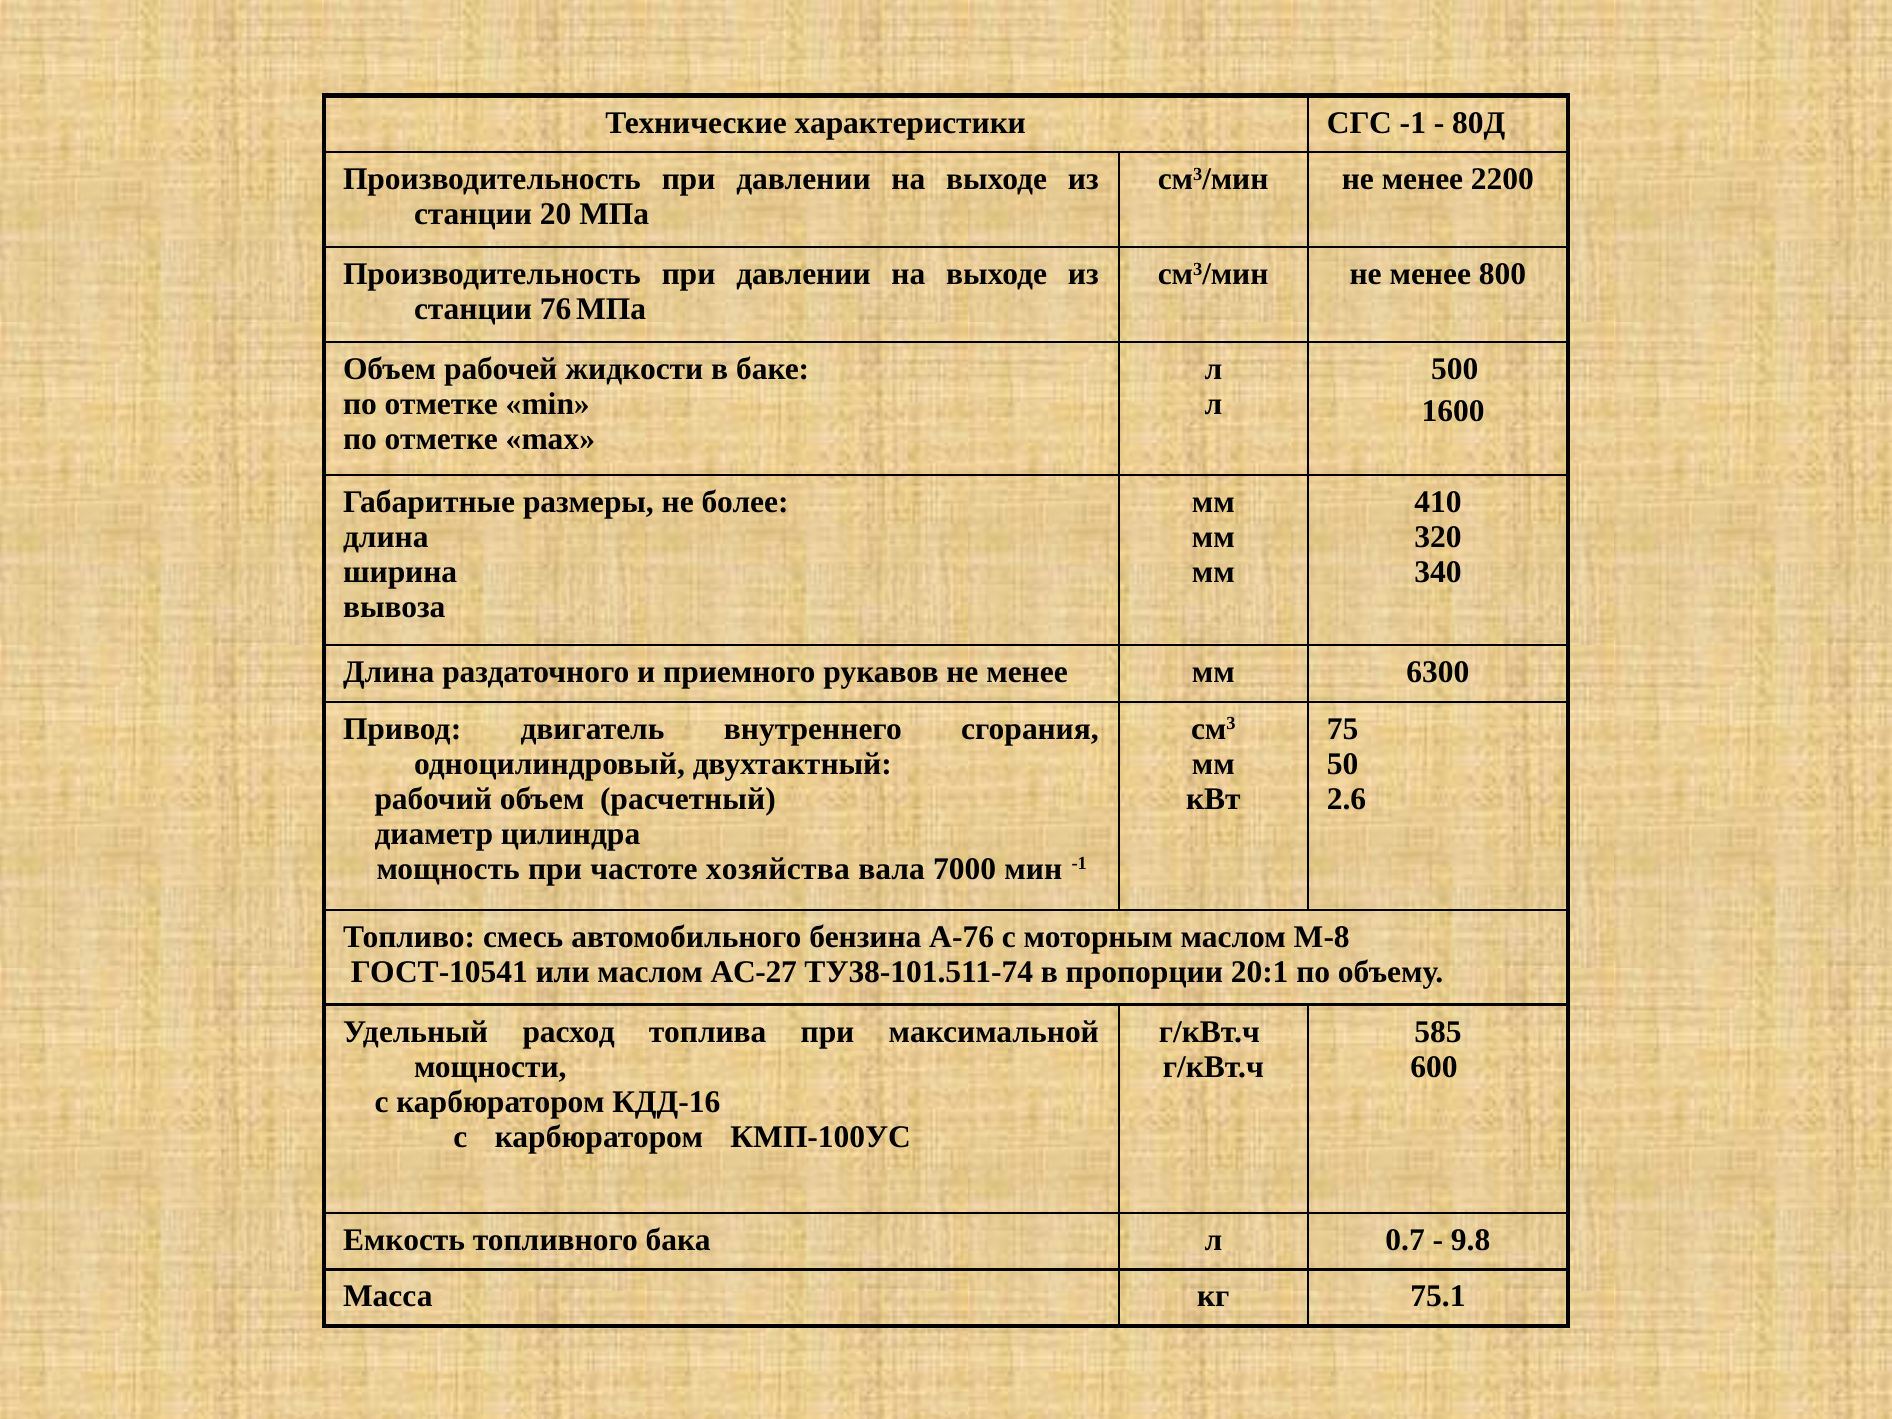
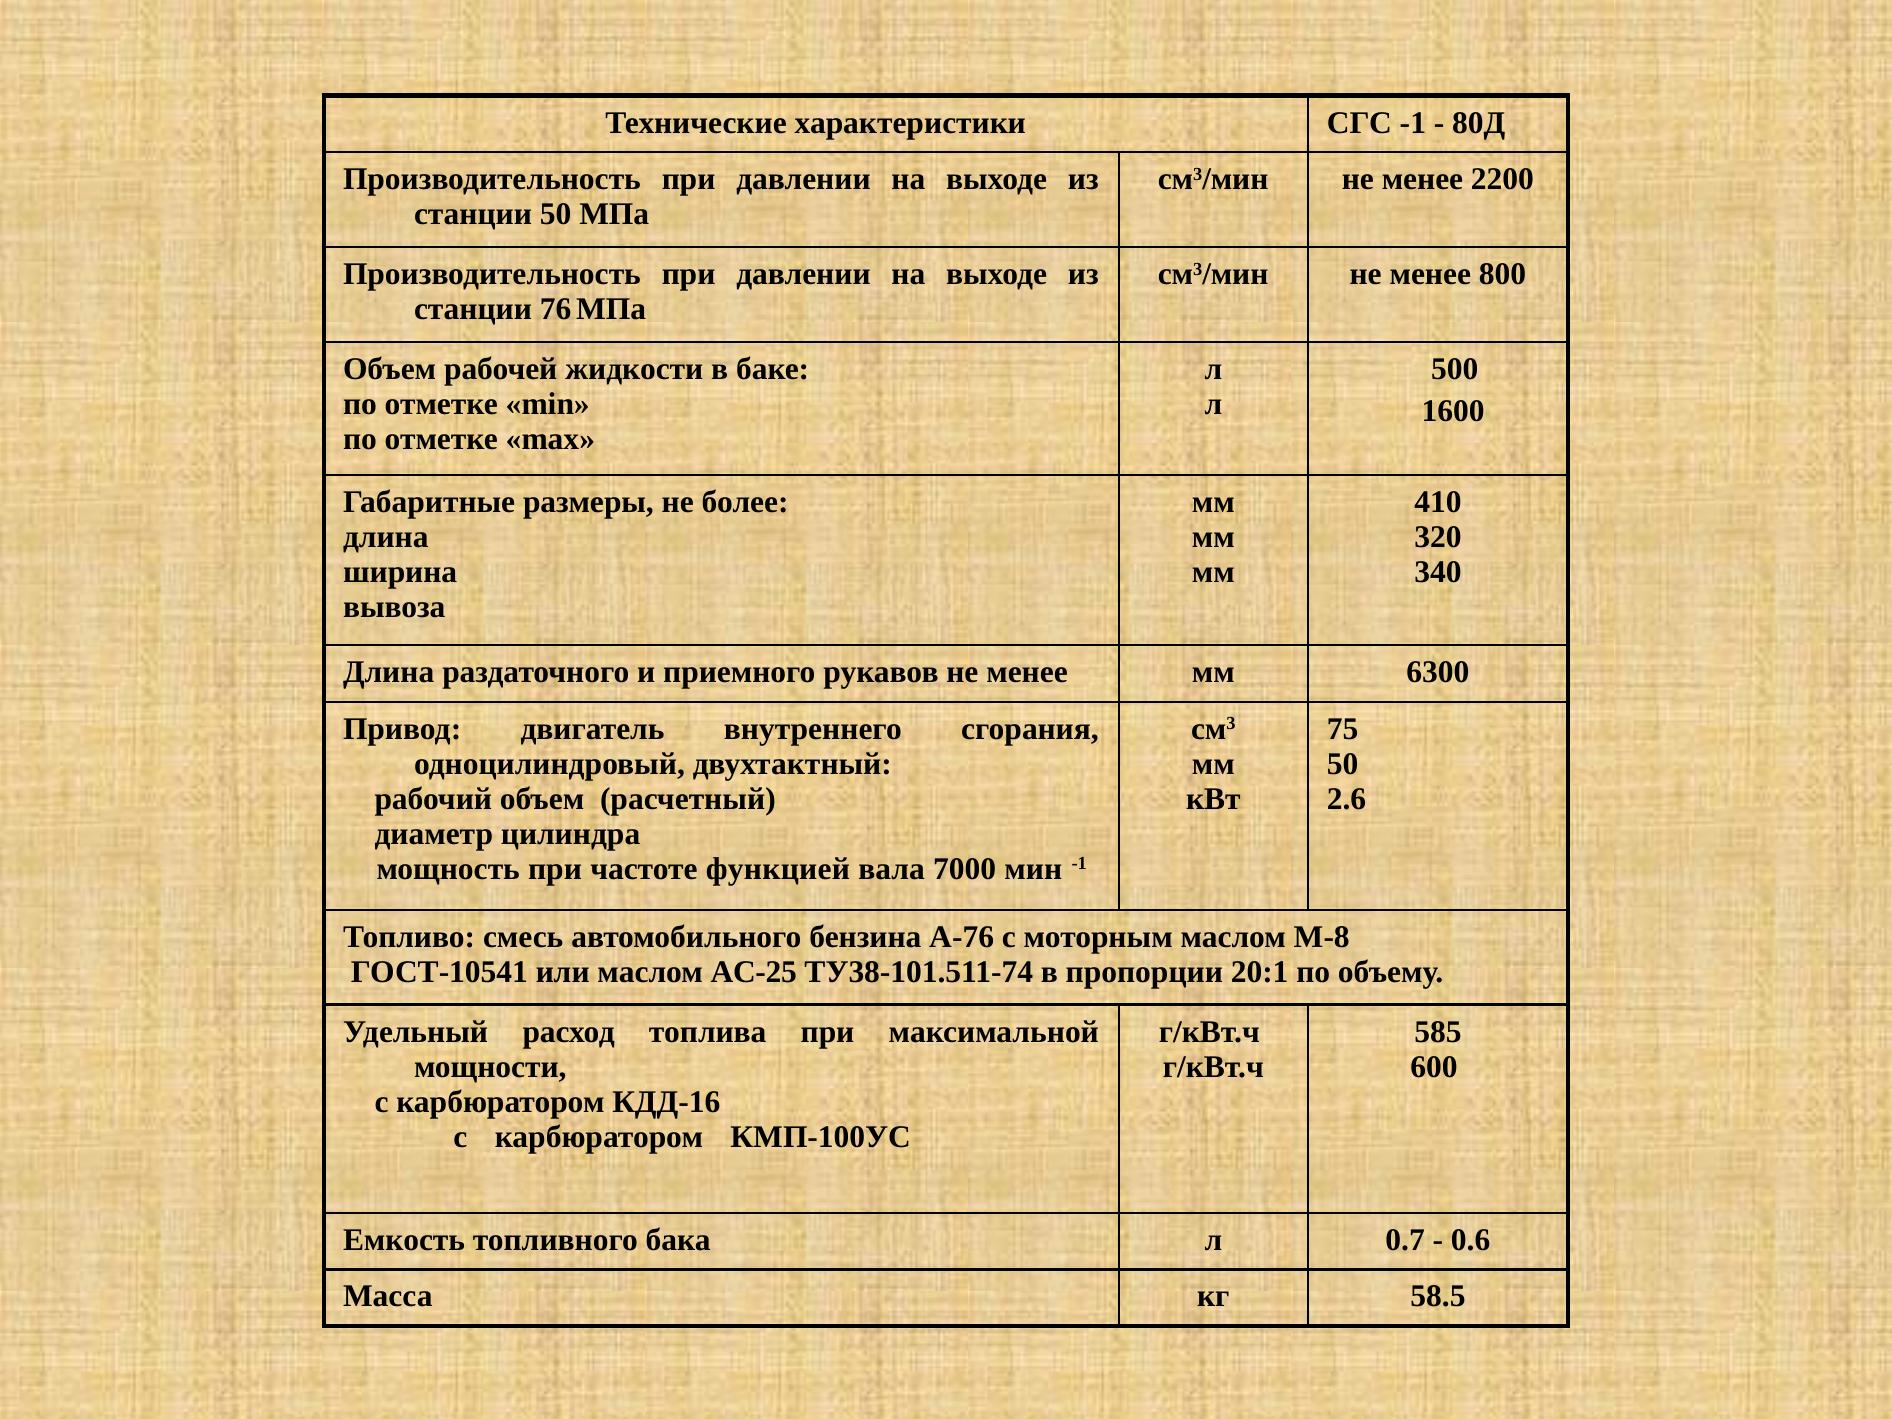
станции 20: 20 -> 50
хозяйства: хозяйства -> функцией
АС-27: АС-27 -> АС-25
9.8: 9.8 -> 0.6
75.1: 75.1 -> 58.5
